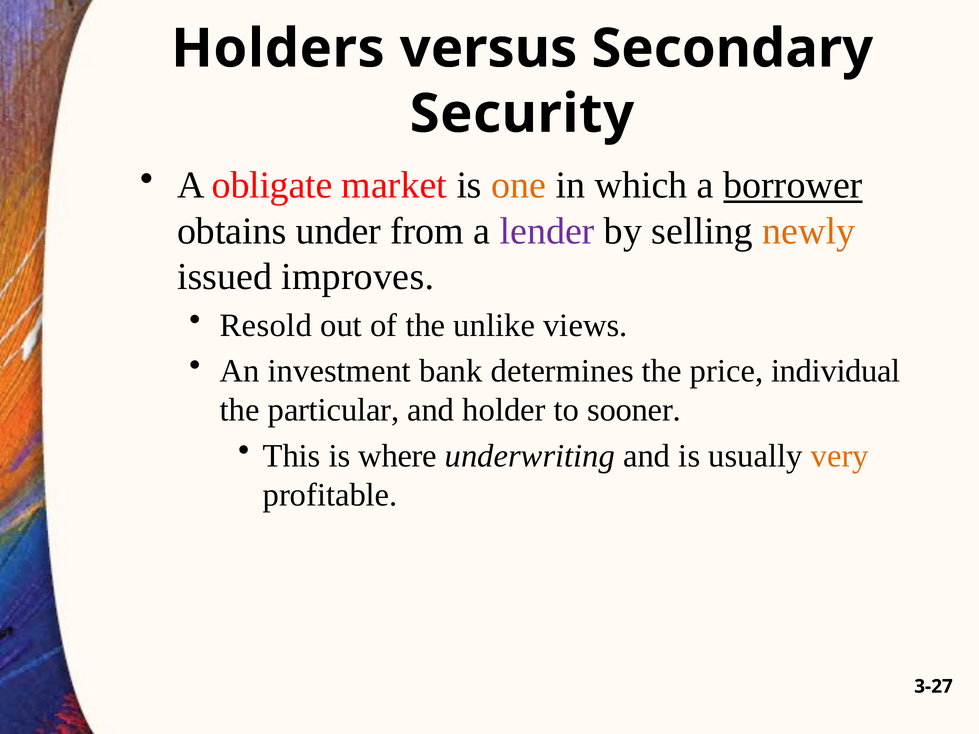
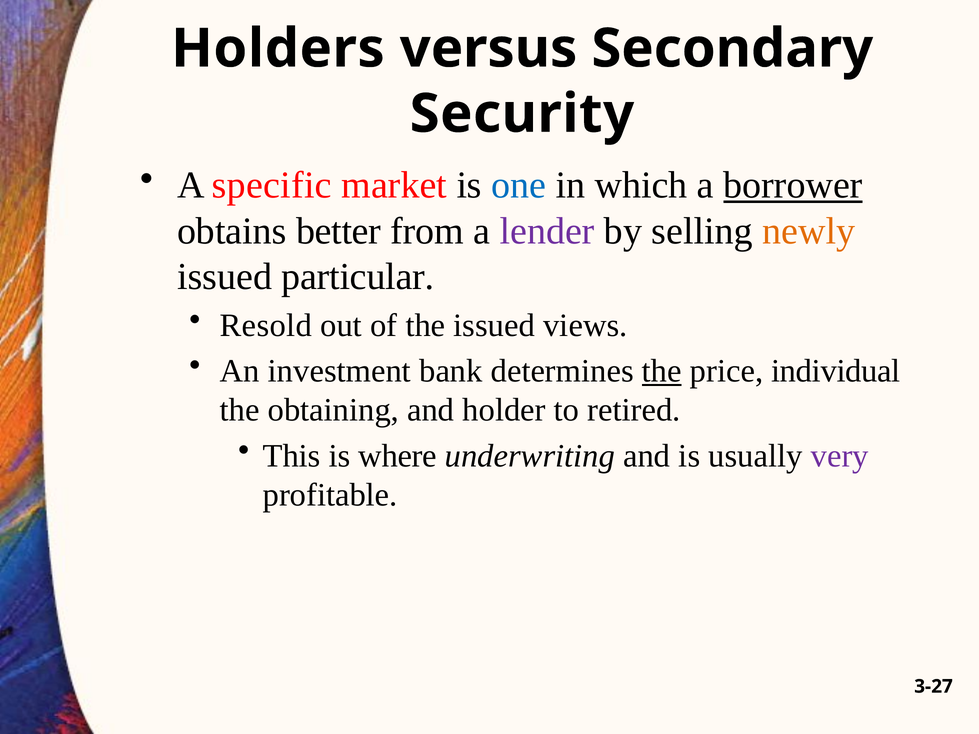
obligate: obligate -> specific
one colour: orange -> blue
under: under -> better
improves: improves -> particular
the unlike: unlike -> issued
the at (662, 371) underline: none -> present
particular: particular -> obtaining
sooner: sooner -> retired
very colour: orange -> purple
